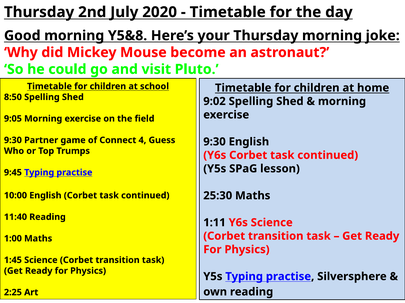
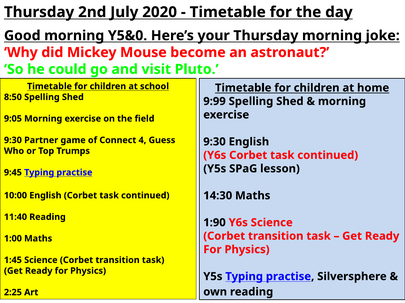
Y5&8: Y5&8 -> Y5&0
9:02: 9:02 -> 9:99
25:30: 25:30 -> 14:30
1:11: 1:11 -> 1:90
